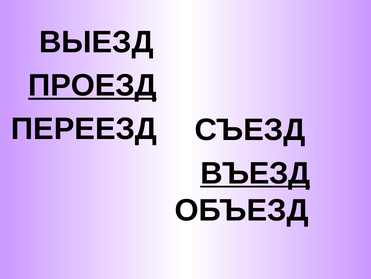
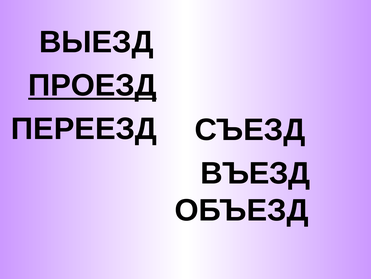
ВЪЕЗД underline: present -> none
